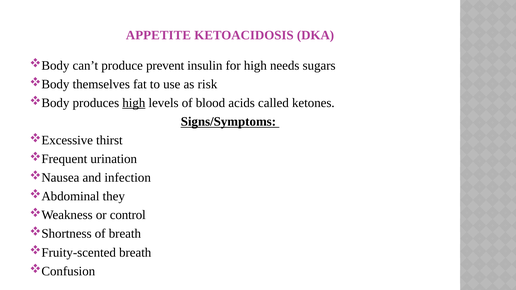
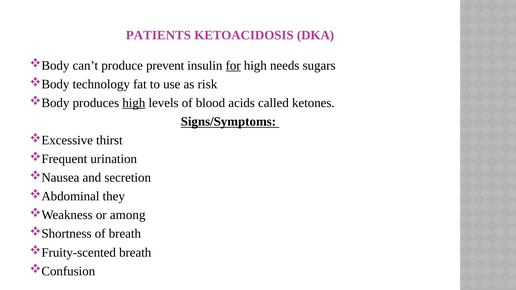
APPETITE: APPETITE -> PATIENTS
for underline: none -> present
themselves: themselves -> technology
infection: infection -> secretion
control: control -> among
